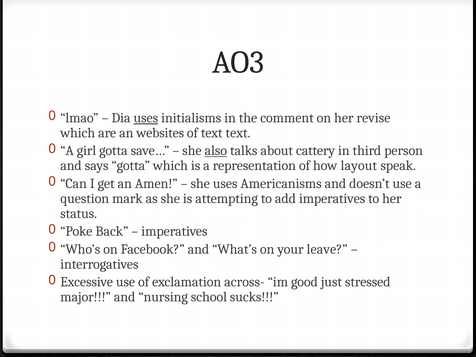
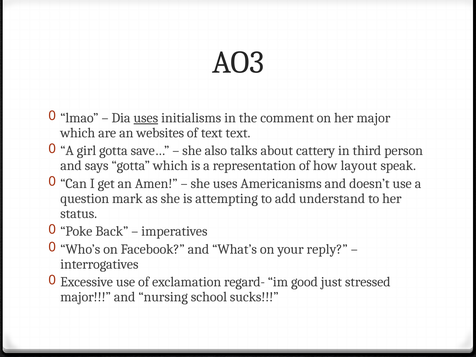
her revise: revise -> major
also underline: present -> none
add imperatives: imperatives -> understand
leave: leave -> reply
across-: across- -> regard-
